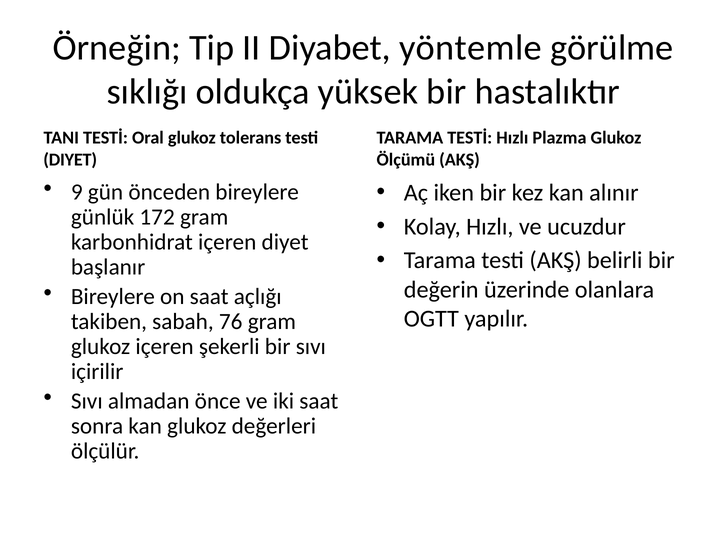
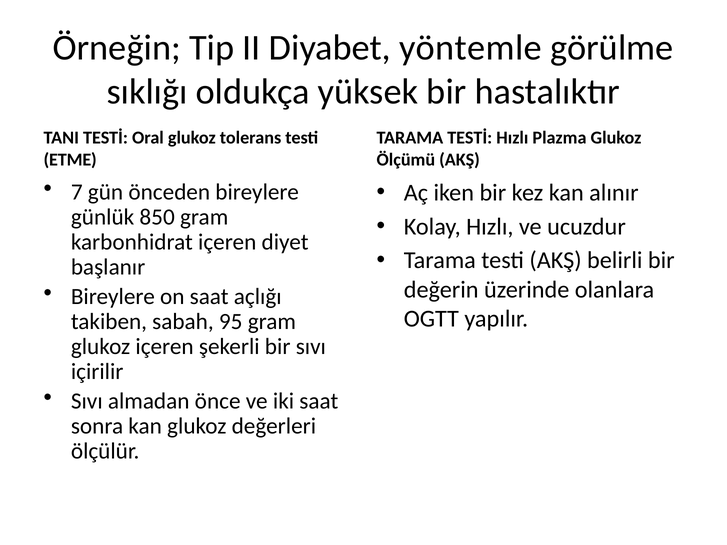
DIYET at (70, 160): DIYET -> ETME
9: 9 -> 7
172: 172 -> 850
76: 76 -> 95
